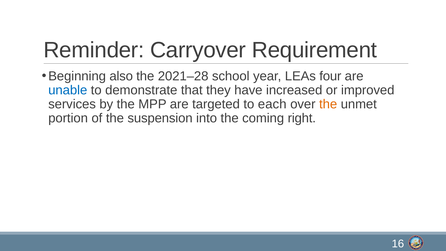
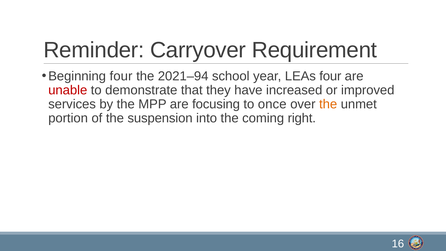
Beginning also: also -> four
2021–28: 2021–28 -> 2021–94
unable colour: blue -> red
targeted: targeted -> focusing
each: each -> once
